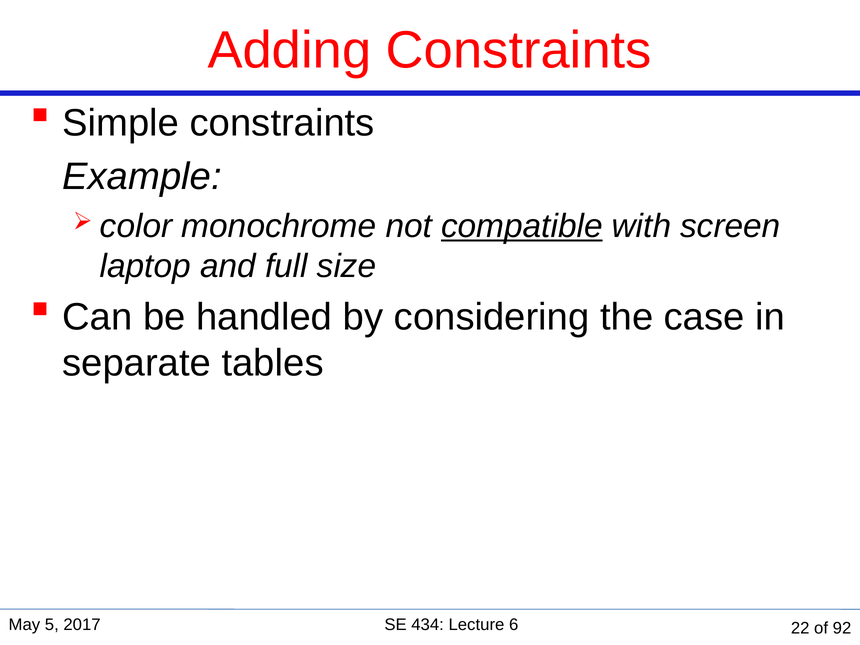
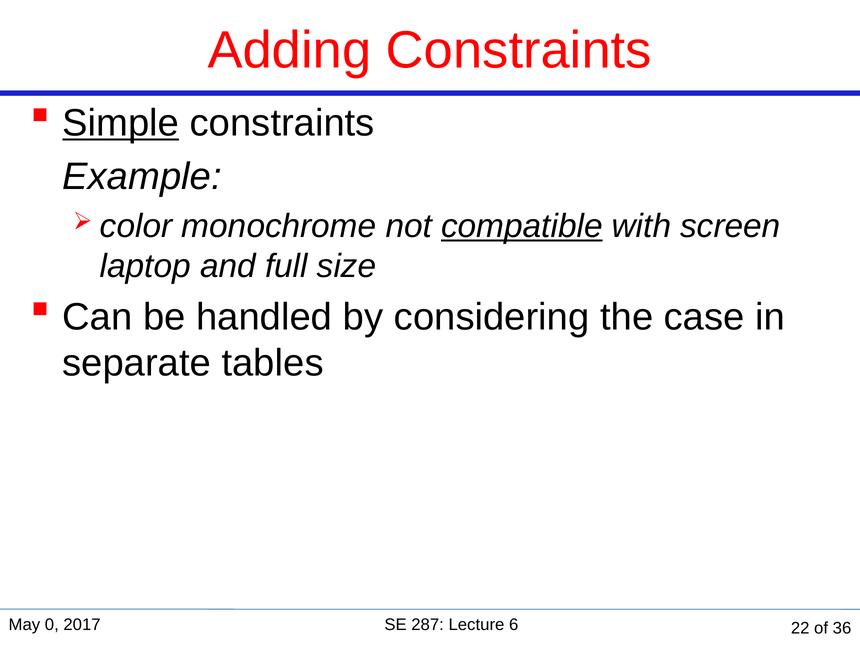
Simple underline: none -> present
5: 5 -> 0
434: 434 -> 287
92: 92 -> 36
